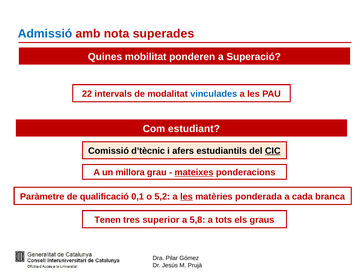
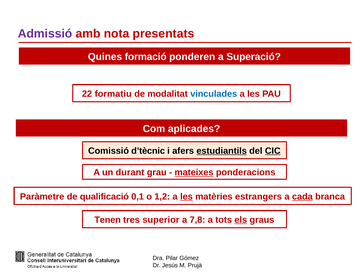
Admissió colour: blue -> purple
superades: superades -> presentats
mobilitat: mobilitat -> formació
intervals: intervals -> formatiu
estudiant: estudiant -> aplicades
estudiantils underline: none -> present
millora: millora -> durant
5,2: 5,2 -> 1,2
ponderada: ponderada -> estrangers
cada underline: none -> present
5,8: 5,8 -> 7,8
els underline: none -> present
